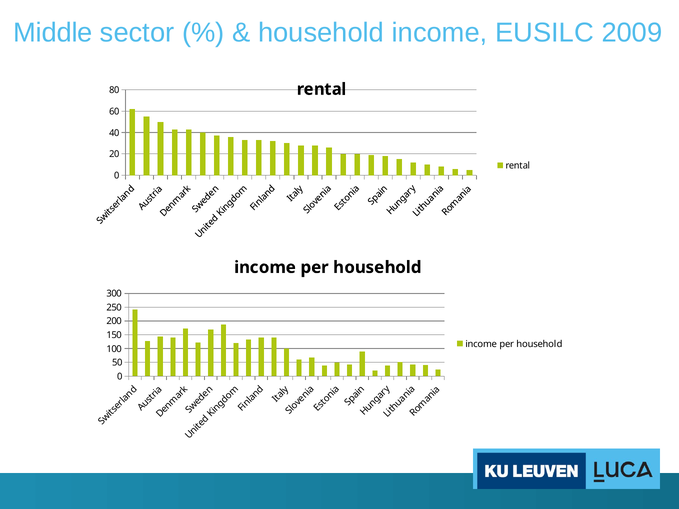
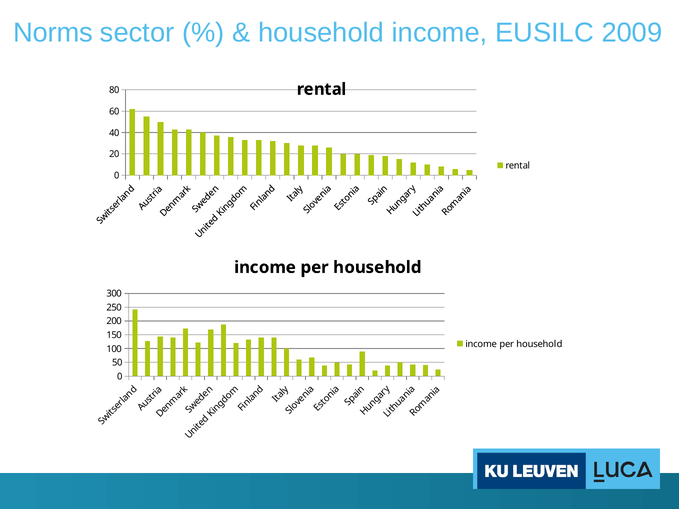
Middle: Middle -> Norms
